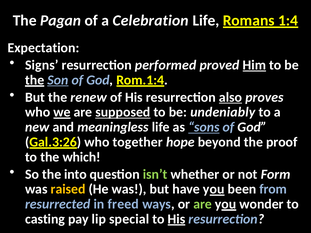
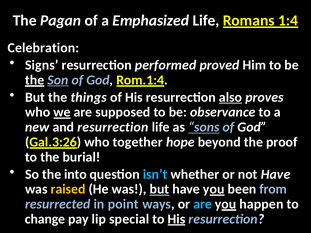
Celebration: Celebration -> Emphasized
Expectation: Expectation -> Celebration
Him underline: present -> none
renew: renew -> things
supposed underline: present -> none
undeniably: undeniably -> observance
and meaningless: meaningless -> resurrection
which: which -> burial
isn’t colour: light green -> light blue
not Form: Form -> Have
but at (159, 189) underline: none -> present
freed: freed -> point
are at (203, 204) colour: light green -> light blue
wonder: wonder -> happen
casting: casting -> change
